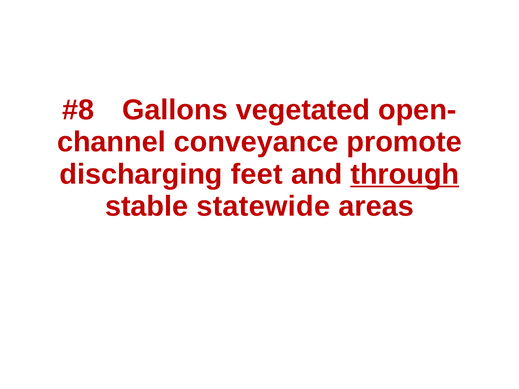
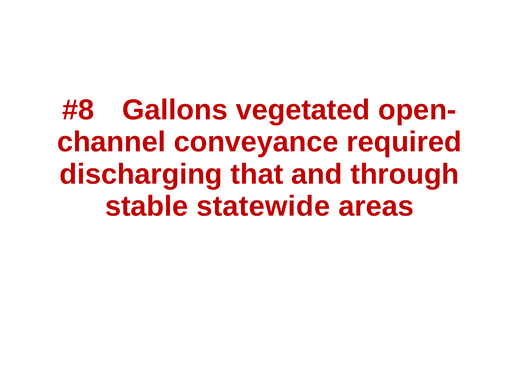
promote: promote -> required
feet: feet -> that
through underline: present -> none
